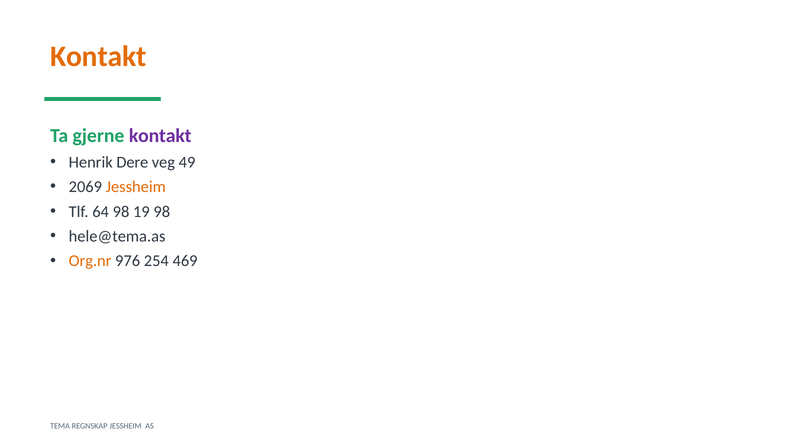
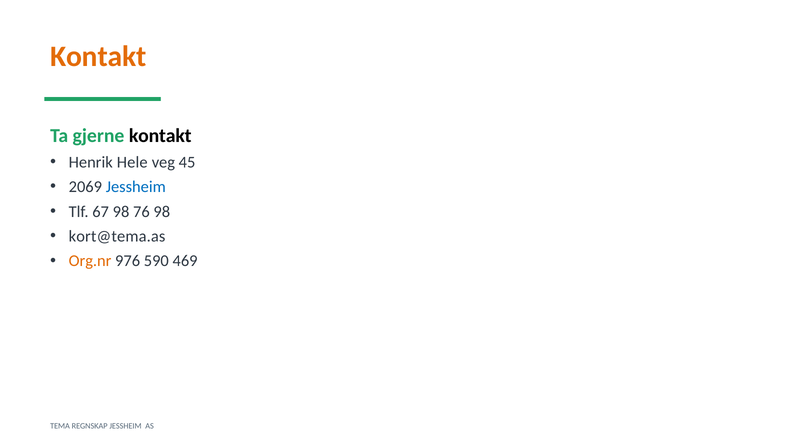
kontakt at (160, 136) colour: purple -> black
Dere: Dere -> Hele
49: 49 -> 45
Jessheim at (136, 187) colour: orange -> blue
64: 64 -> 67
19: 19 -> 76
hele@tema.as: hele@tema.as -> kort@tema.as
254: 254 -> 590
